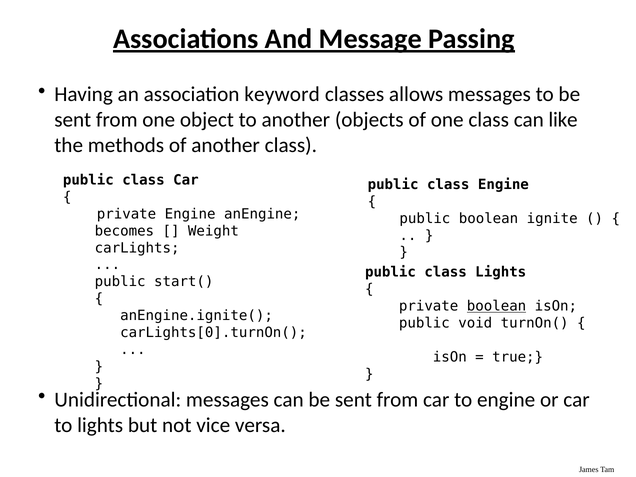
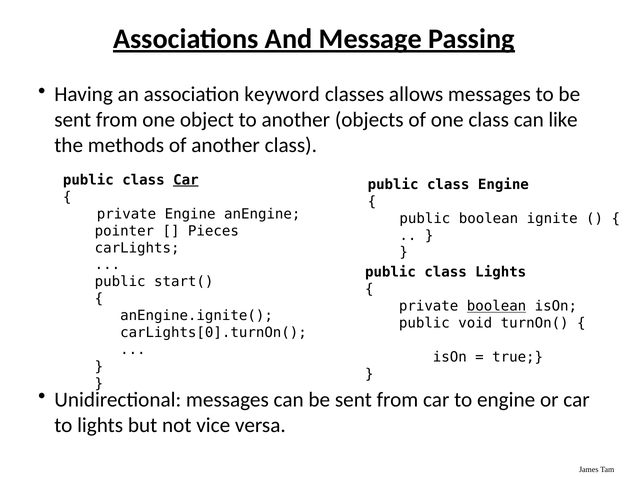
Car at (186, 180) underline: none -> present
becomes: becomes -> pointer
Weight: Weight -> Pieces
